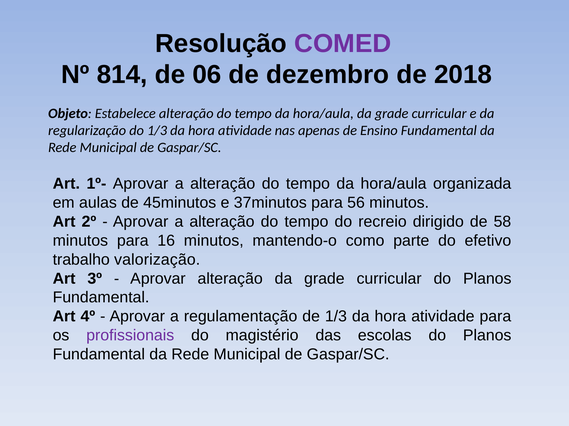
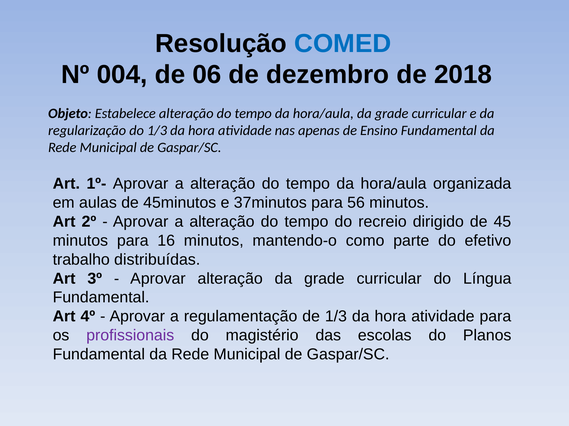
COMED colour: purple -> blue
814: 814 -> 004
58: 58 -> 45
valorização: valorização -> distribuídas
curricular do Planos: Planos -> Língua
